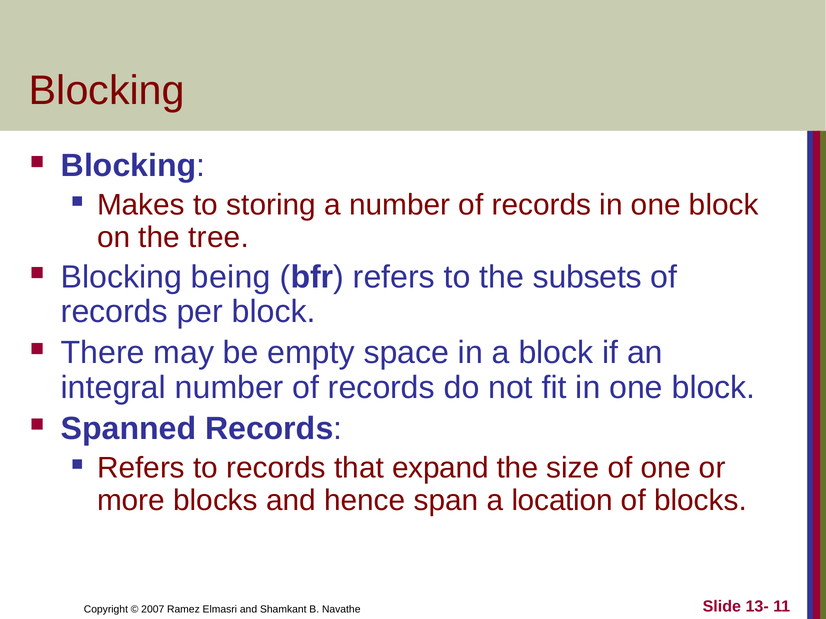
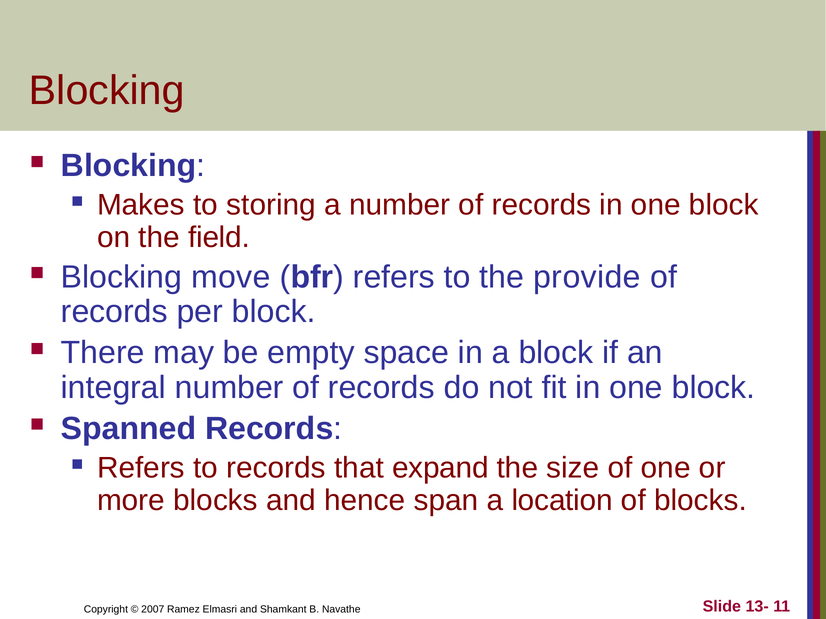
tree: tree -> field
being: being -> move
subsets: subsets -> provide
